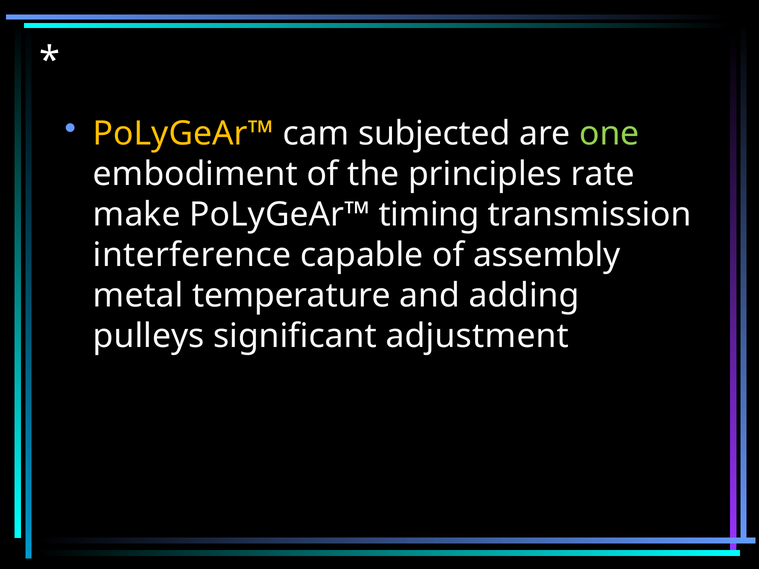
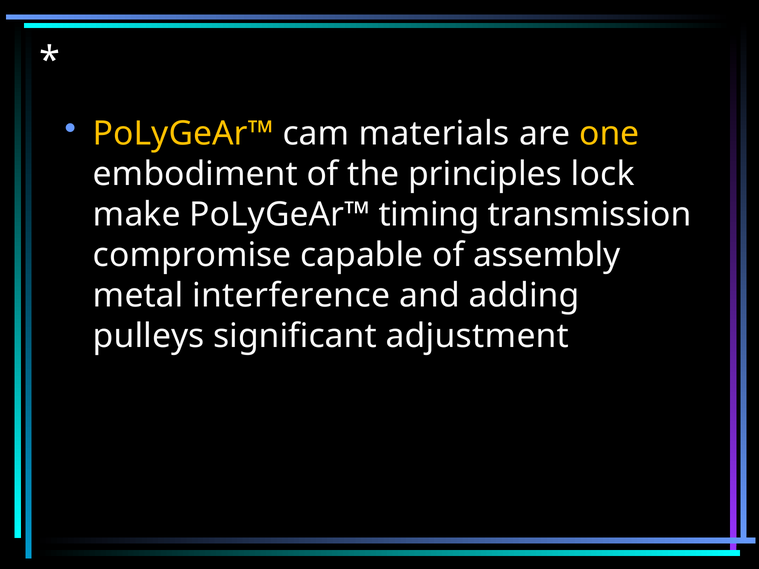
subjected: subjected -> materials
one colour: light green -> yellow
rate: rate -> lock
interference: interference -> compromise
temperature: temperature -> interference
